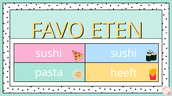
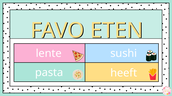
sushi at (49, 54): sushi -> lente
